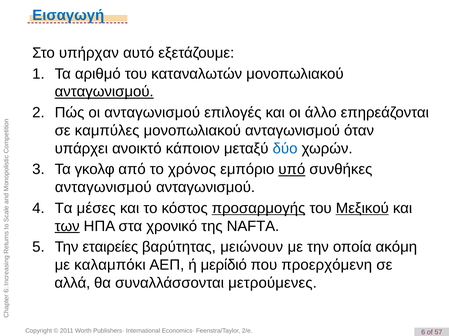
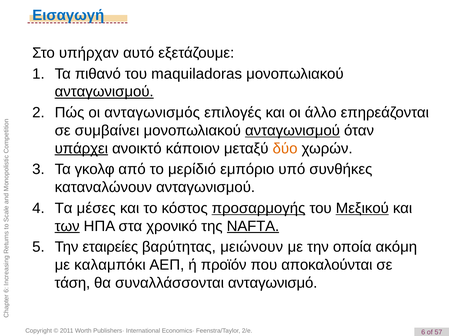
αριθμό: αριθμό -> πιθανό
καταναλωτών: καταναλωτών -> maquiladoras
οι ανταγωνισμού: ανταγωνισμού -> ανταγωνισμός
καμπύλες: καμπύλες -> συμβαίνει
ανταγωνισμού at (292, 131) underline: none -> present
υπάρχει underline: none -> present
δύο colour: blue -> orange
χρόνος: χρόνος -> μερίδιό
υπό underline: present -> none
ανταγωνισμού at (103, 188): ανταγωνισμού -> καταναλώνουν
NAFTA underline: none -> present
μερίδιό: μερίδιό -> προϊόν
προερχόμενη: προερχόμενη -> αποκαλούνται
αλλά: αλλά -> τάση
μετρούμενες: μετρούμενες -> ανταγωνισμό
